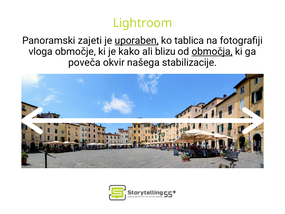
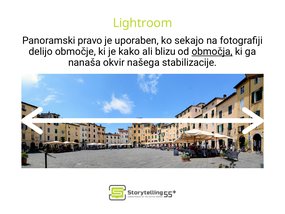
zajeti: zajeti -> pravo
uporaben underline: present -> none
tablica: tablica -> sekajo
vloga: vloga -> delijo
poveča: poveča -> nanaša
